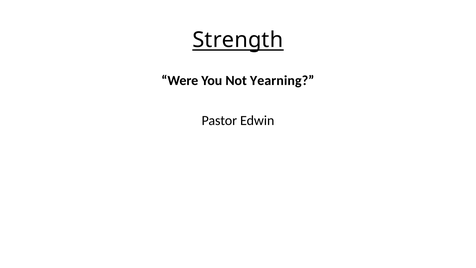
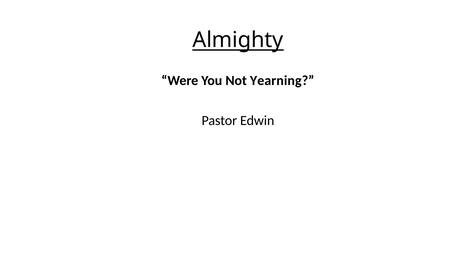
Strength: Strength -> Almighty
